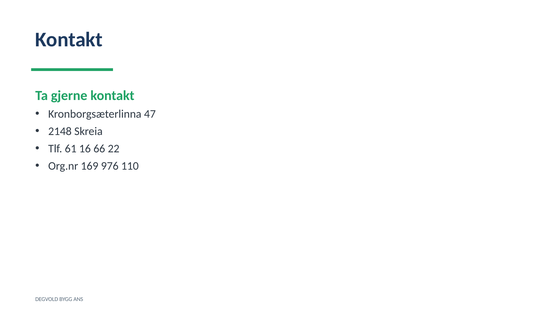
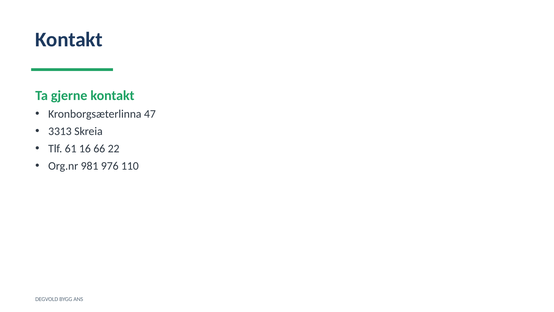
2148: 2148 -> 3313
169: 169 -> 981
